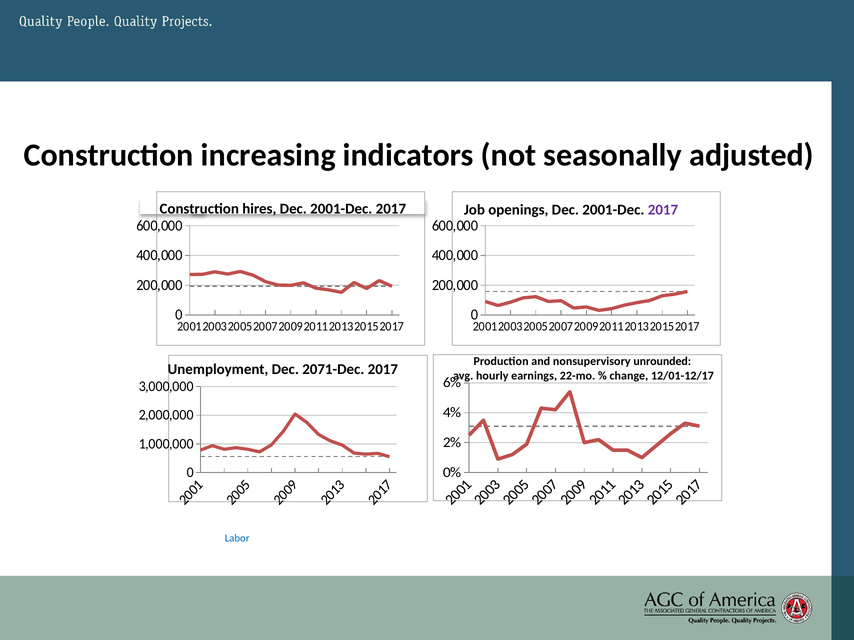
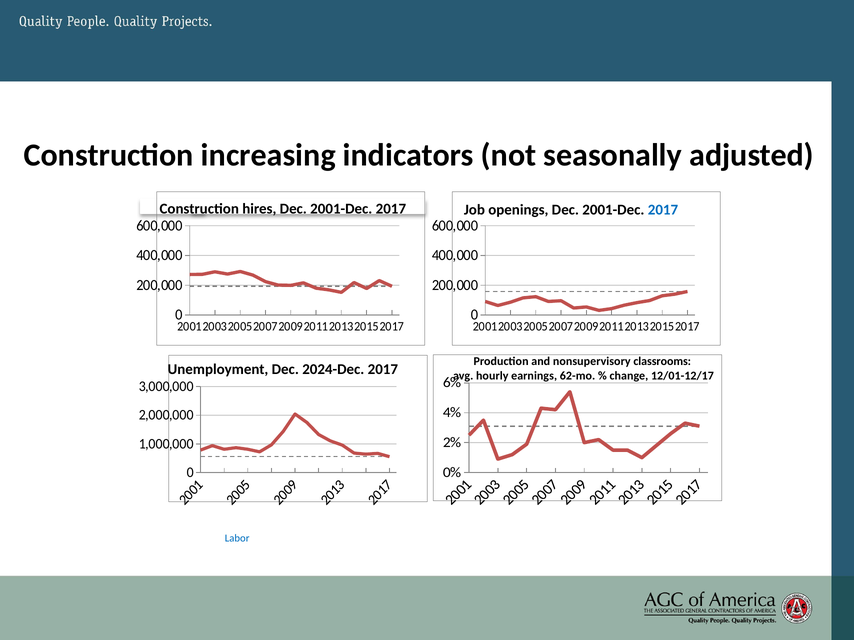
2017 at (663, 210) colour: purple -> blue
unrounded: unrounded -> classrooms
2071-Dec: 2071-Dec -> 2024-Dec
22-mo: 22-mo -> 62-mo
